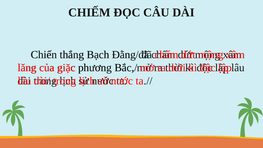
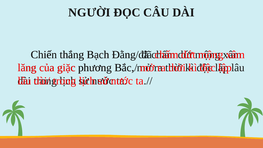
CHIẾM: CHIẾM -> NGƯỜI
